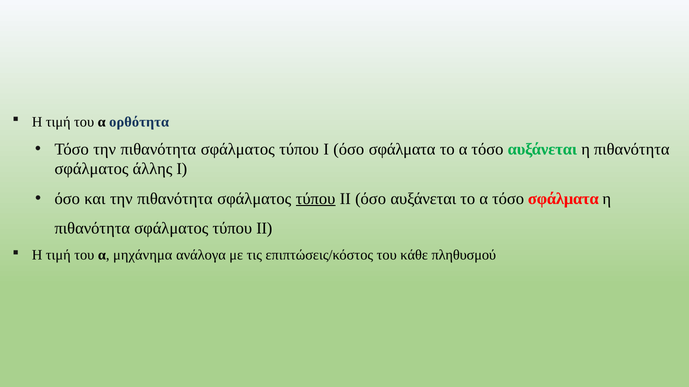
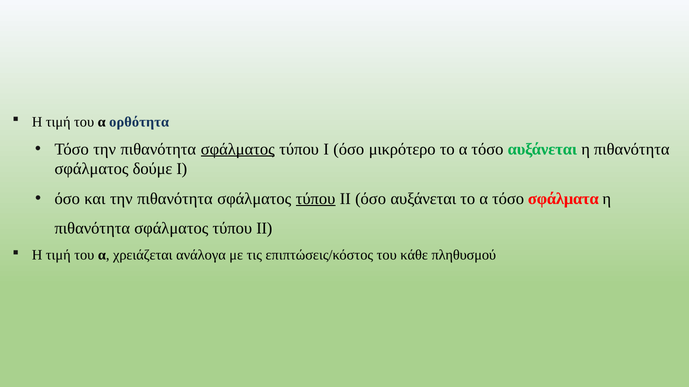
σφάλματος at (238, 149) underline: none -> present
όσο σφάλματα: σφάλματα -> μικρότερο
άλλης: άλλης -> δούμε
μηχάνημα: μηχάνημα -> χρειάζεται
